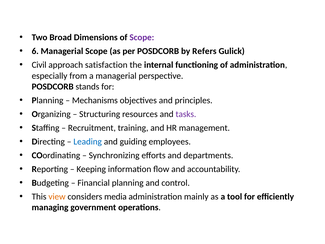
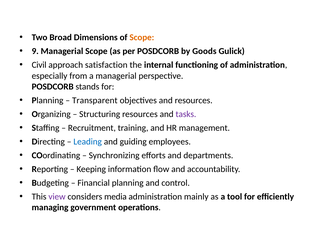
Scope at (142, 37) colour: purple -> orange
6: 6 -> 9
Refers: Refers -> Goods
Mechanisms: Mechanisms -> Transparent
and principles: principles -> resources
view colour: orange -> purple
